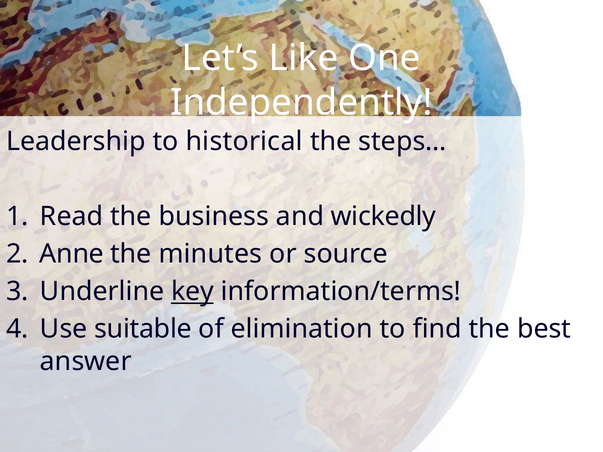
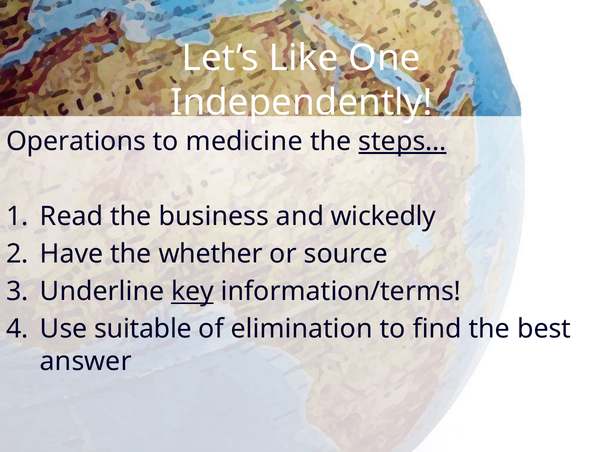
Leadership: Leadership -> Operations
historical: historical -> medicine
steps… underline: none -> present
Anne: Anne -> Have
minutes: minutes -> whether
